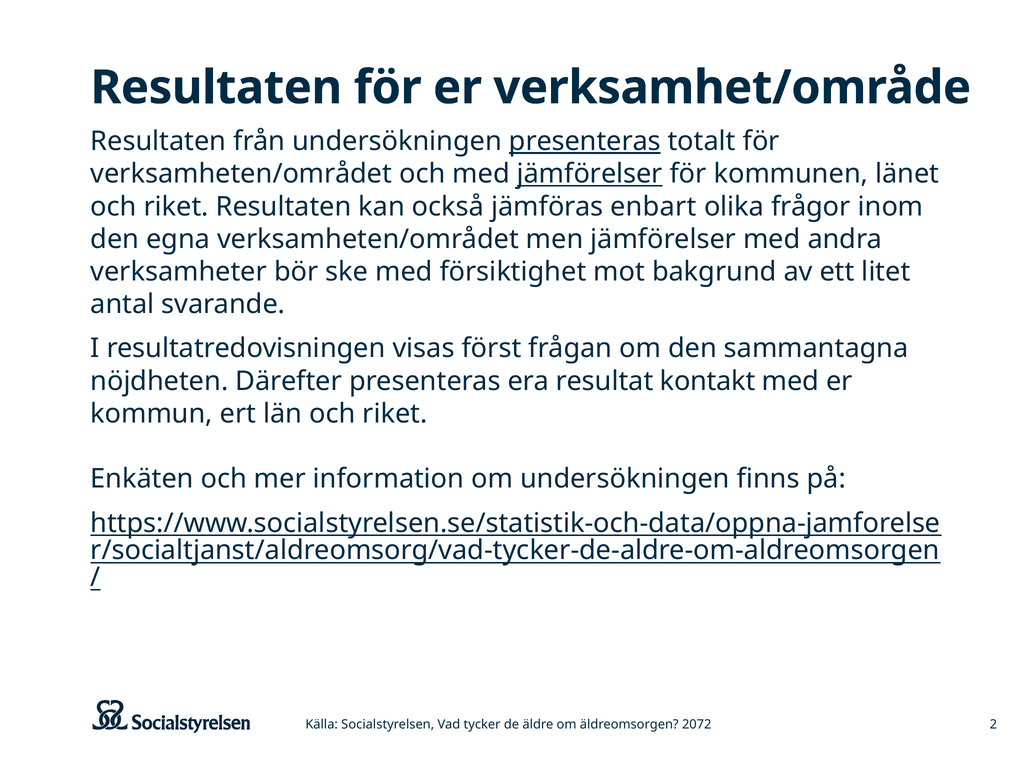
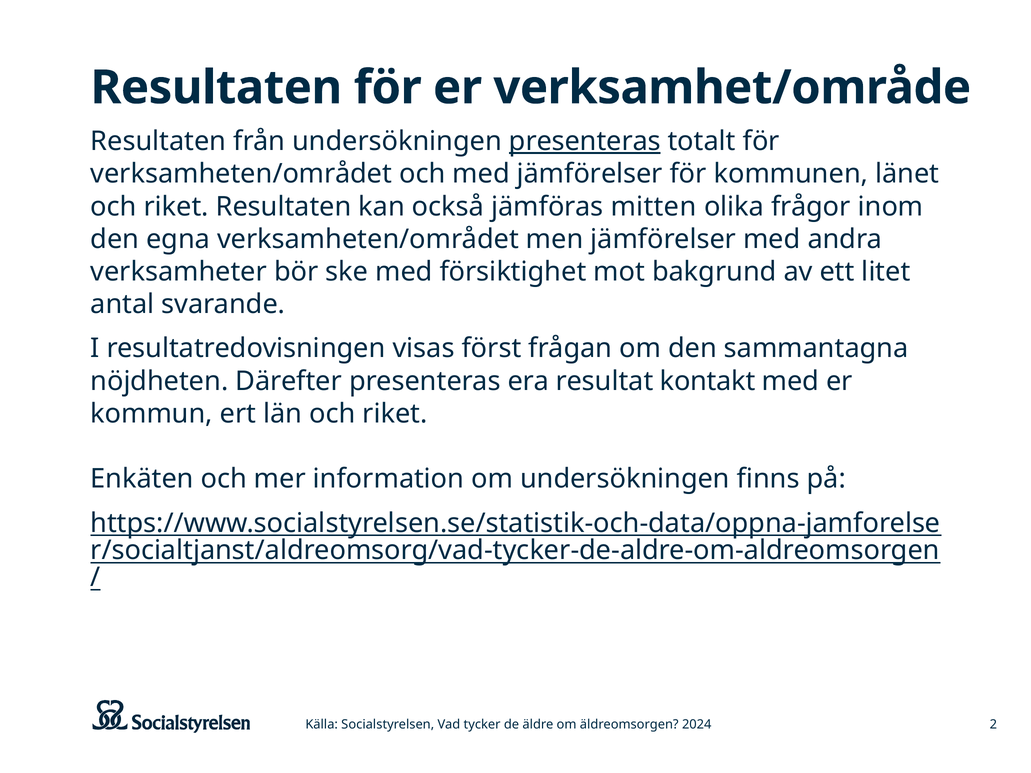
jämförelser at (590, 174) underline: present -> none
enbart: enbart -> mitten
2072: 2072 -> 2024
